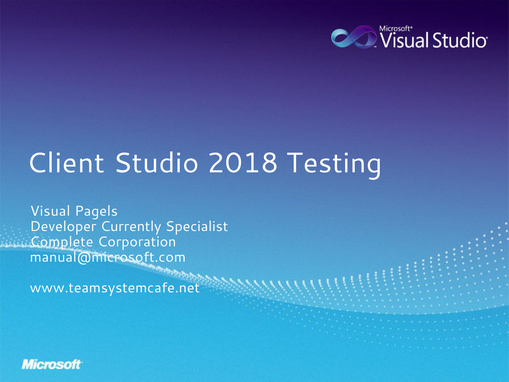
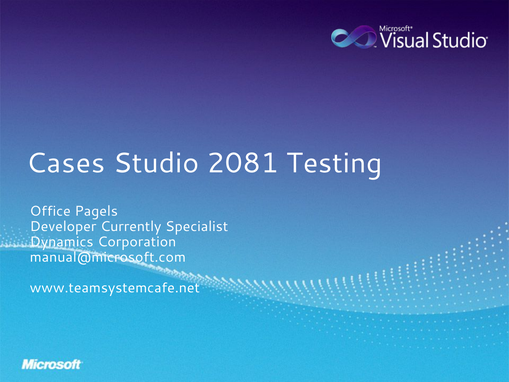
Client: Client -> Cases
2018: 2018 -> 2081
Visual: Visual -> Office
Complete: Complete -> Dynamics
